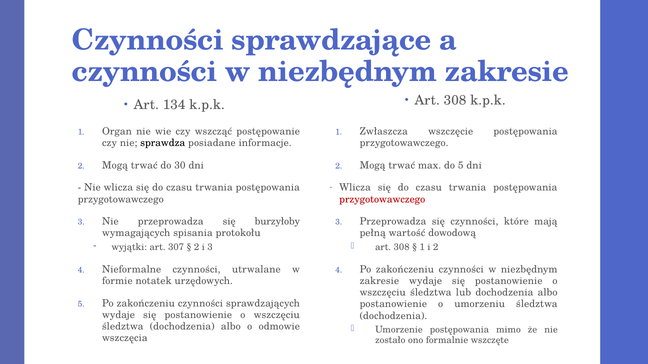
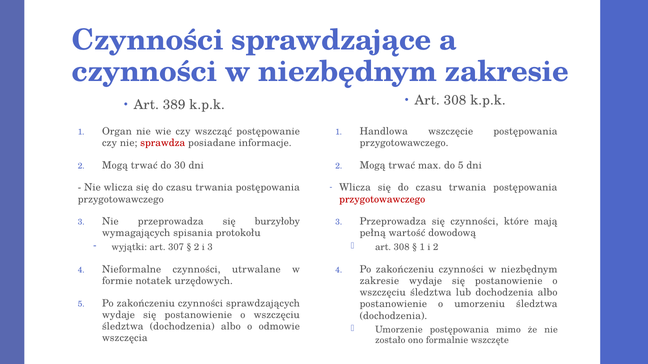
134: 134 -> 389
Zwłaszcza: Zwłaszcza -> Handlowa
sprawdza colour: black -> red
